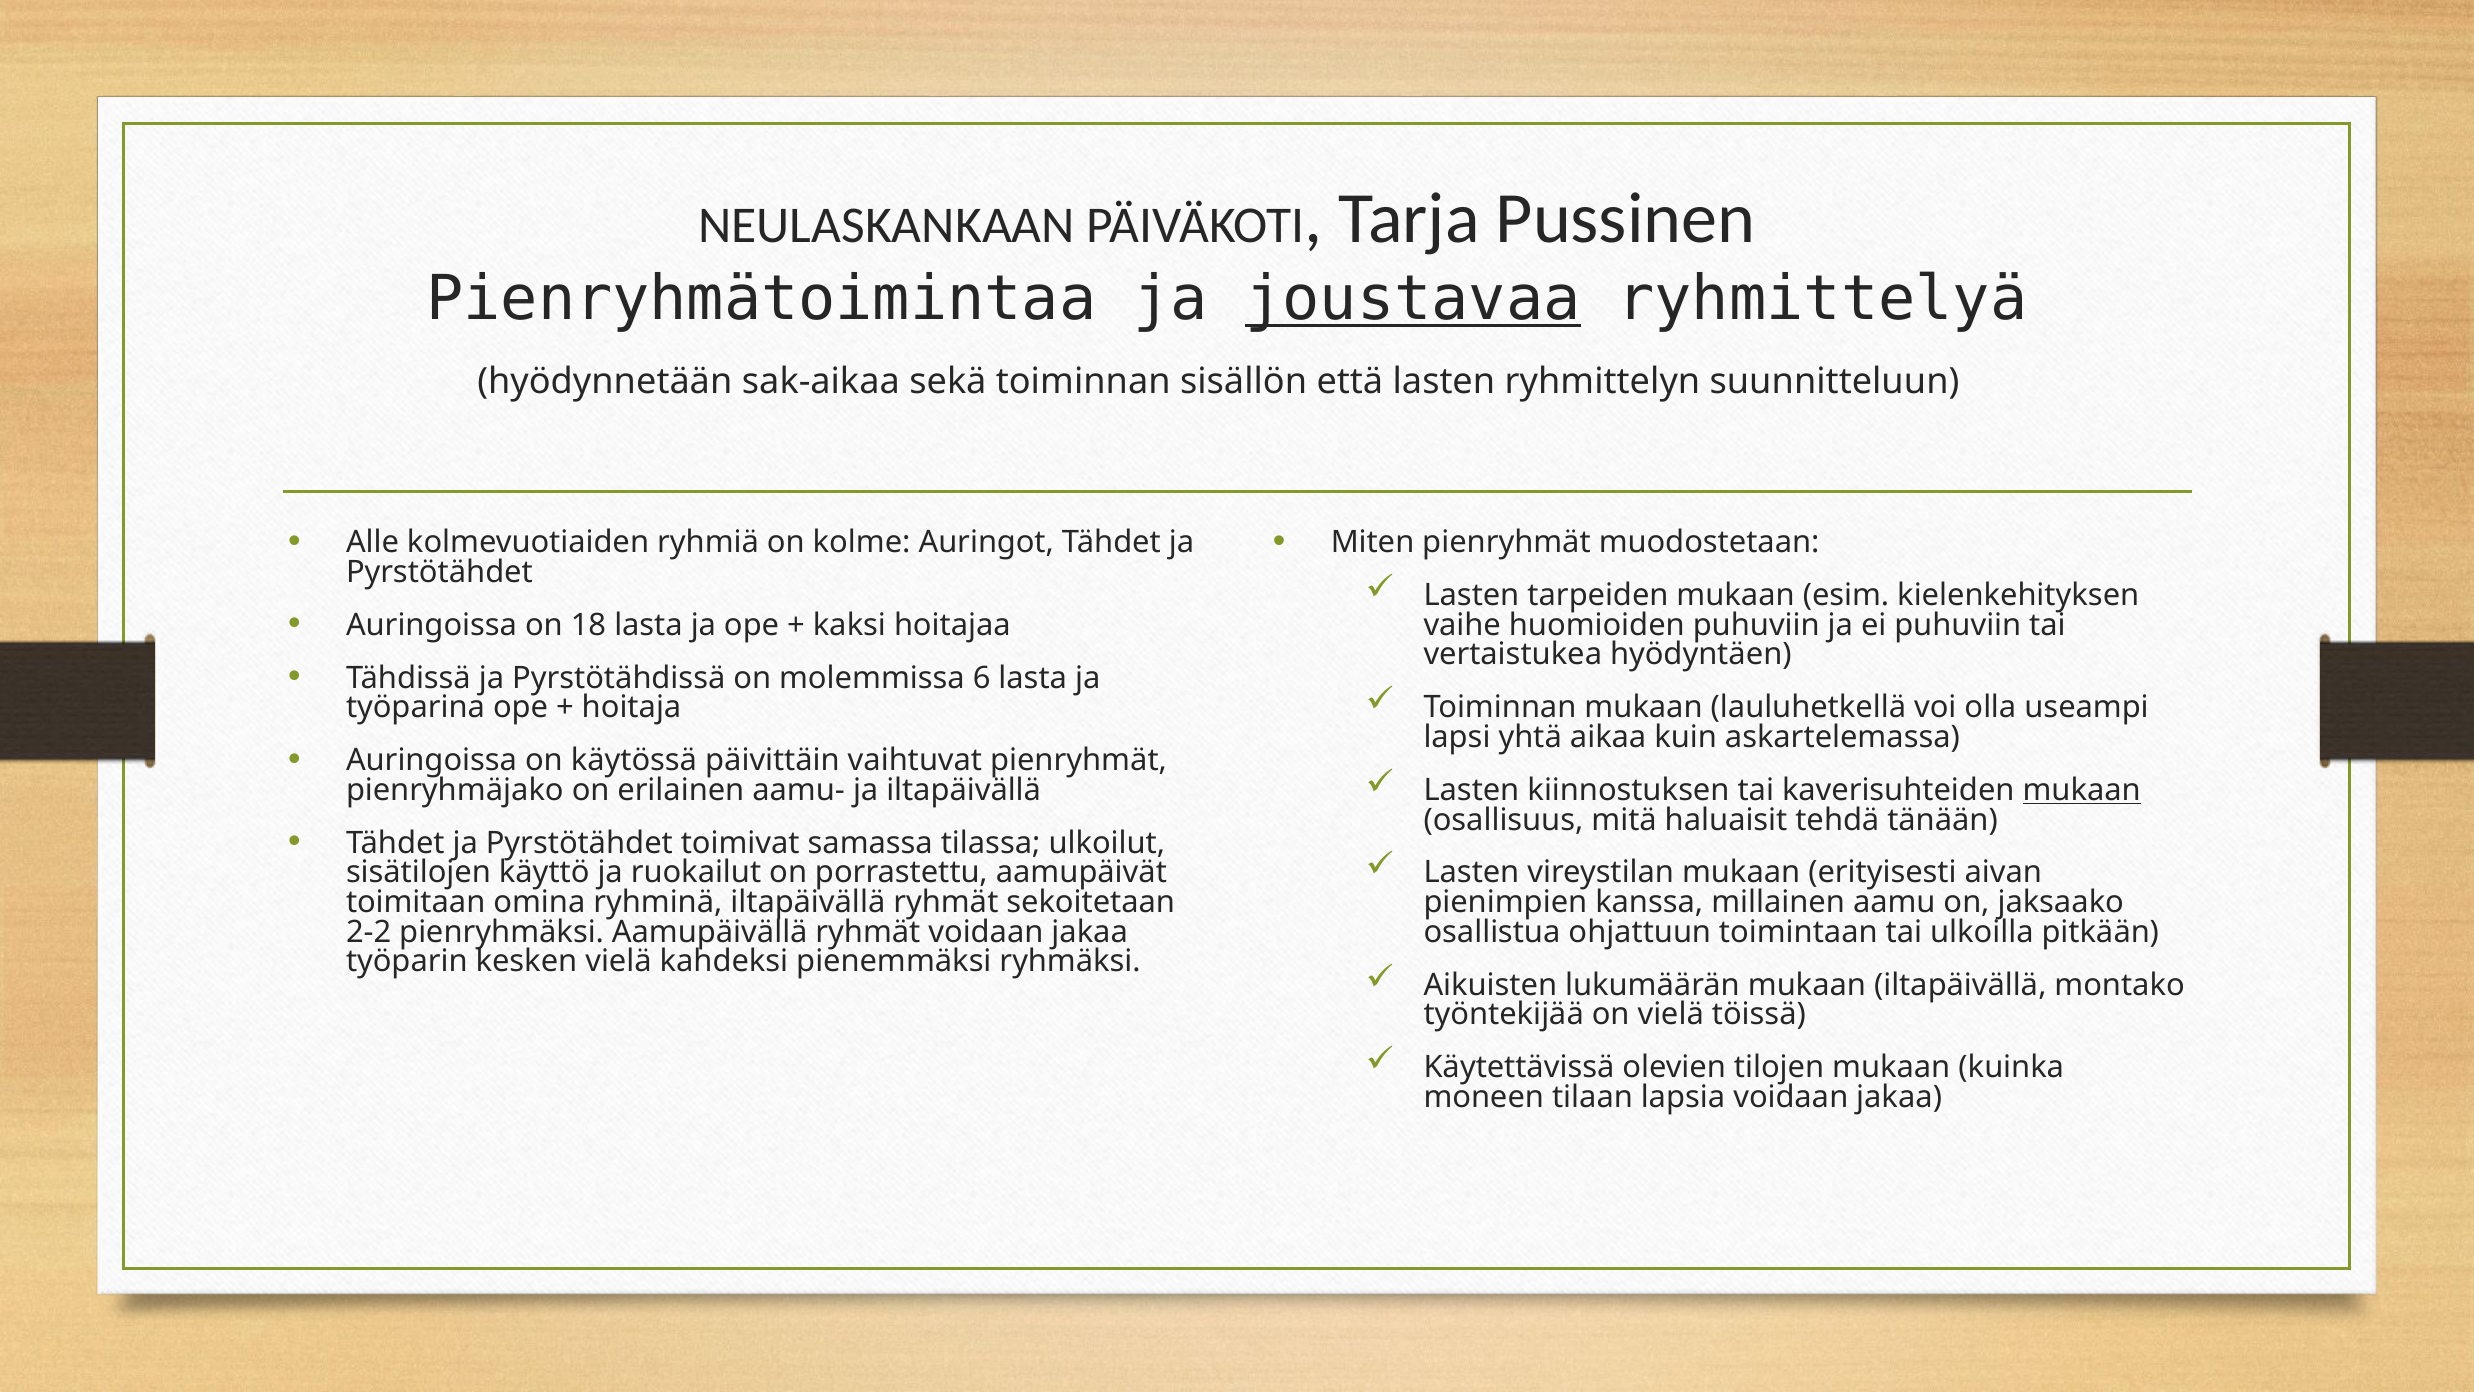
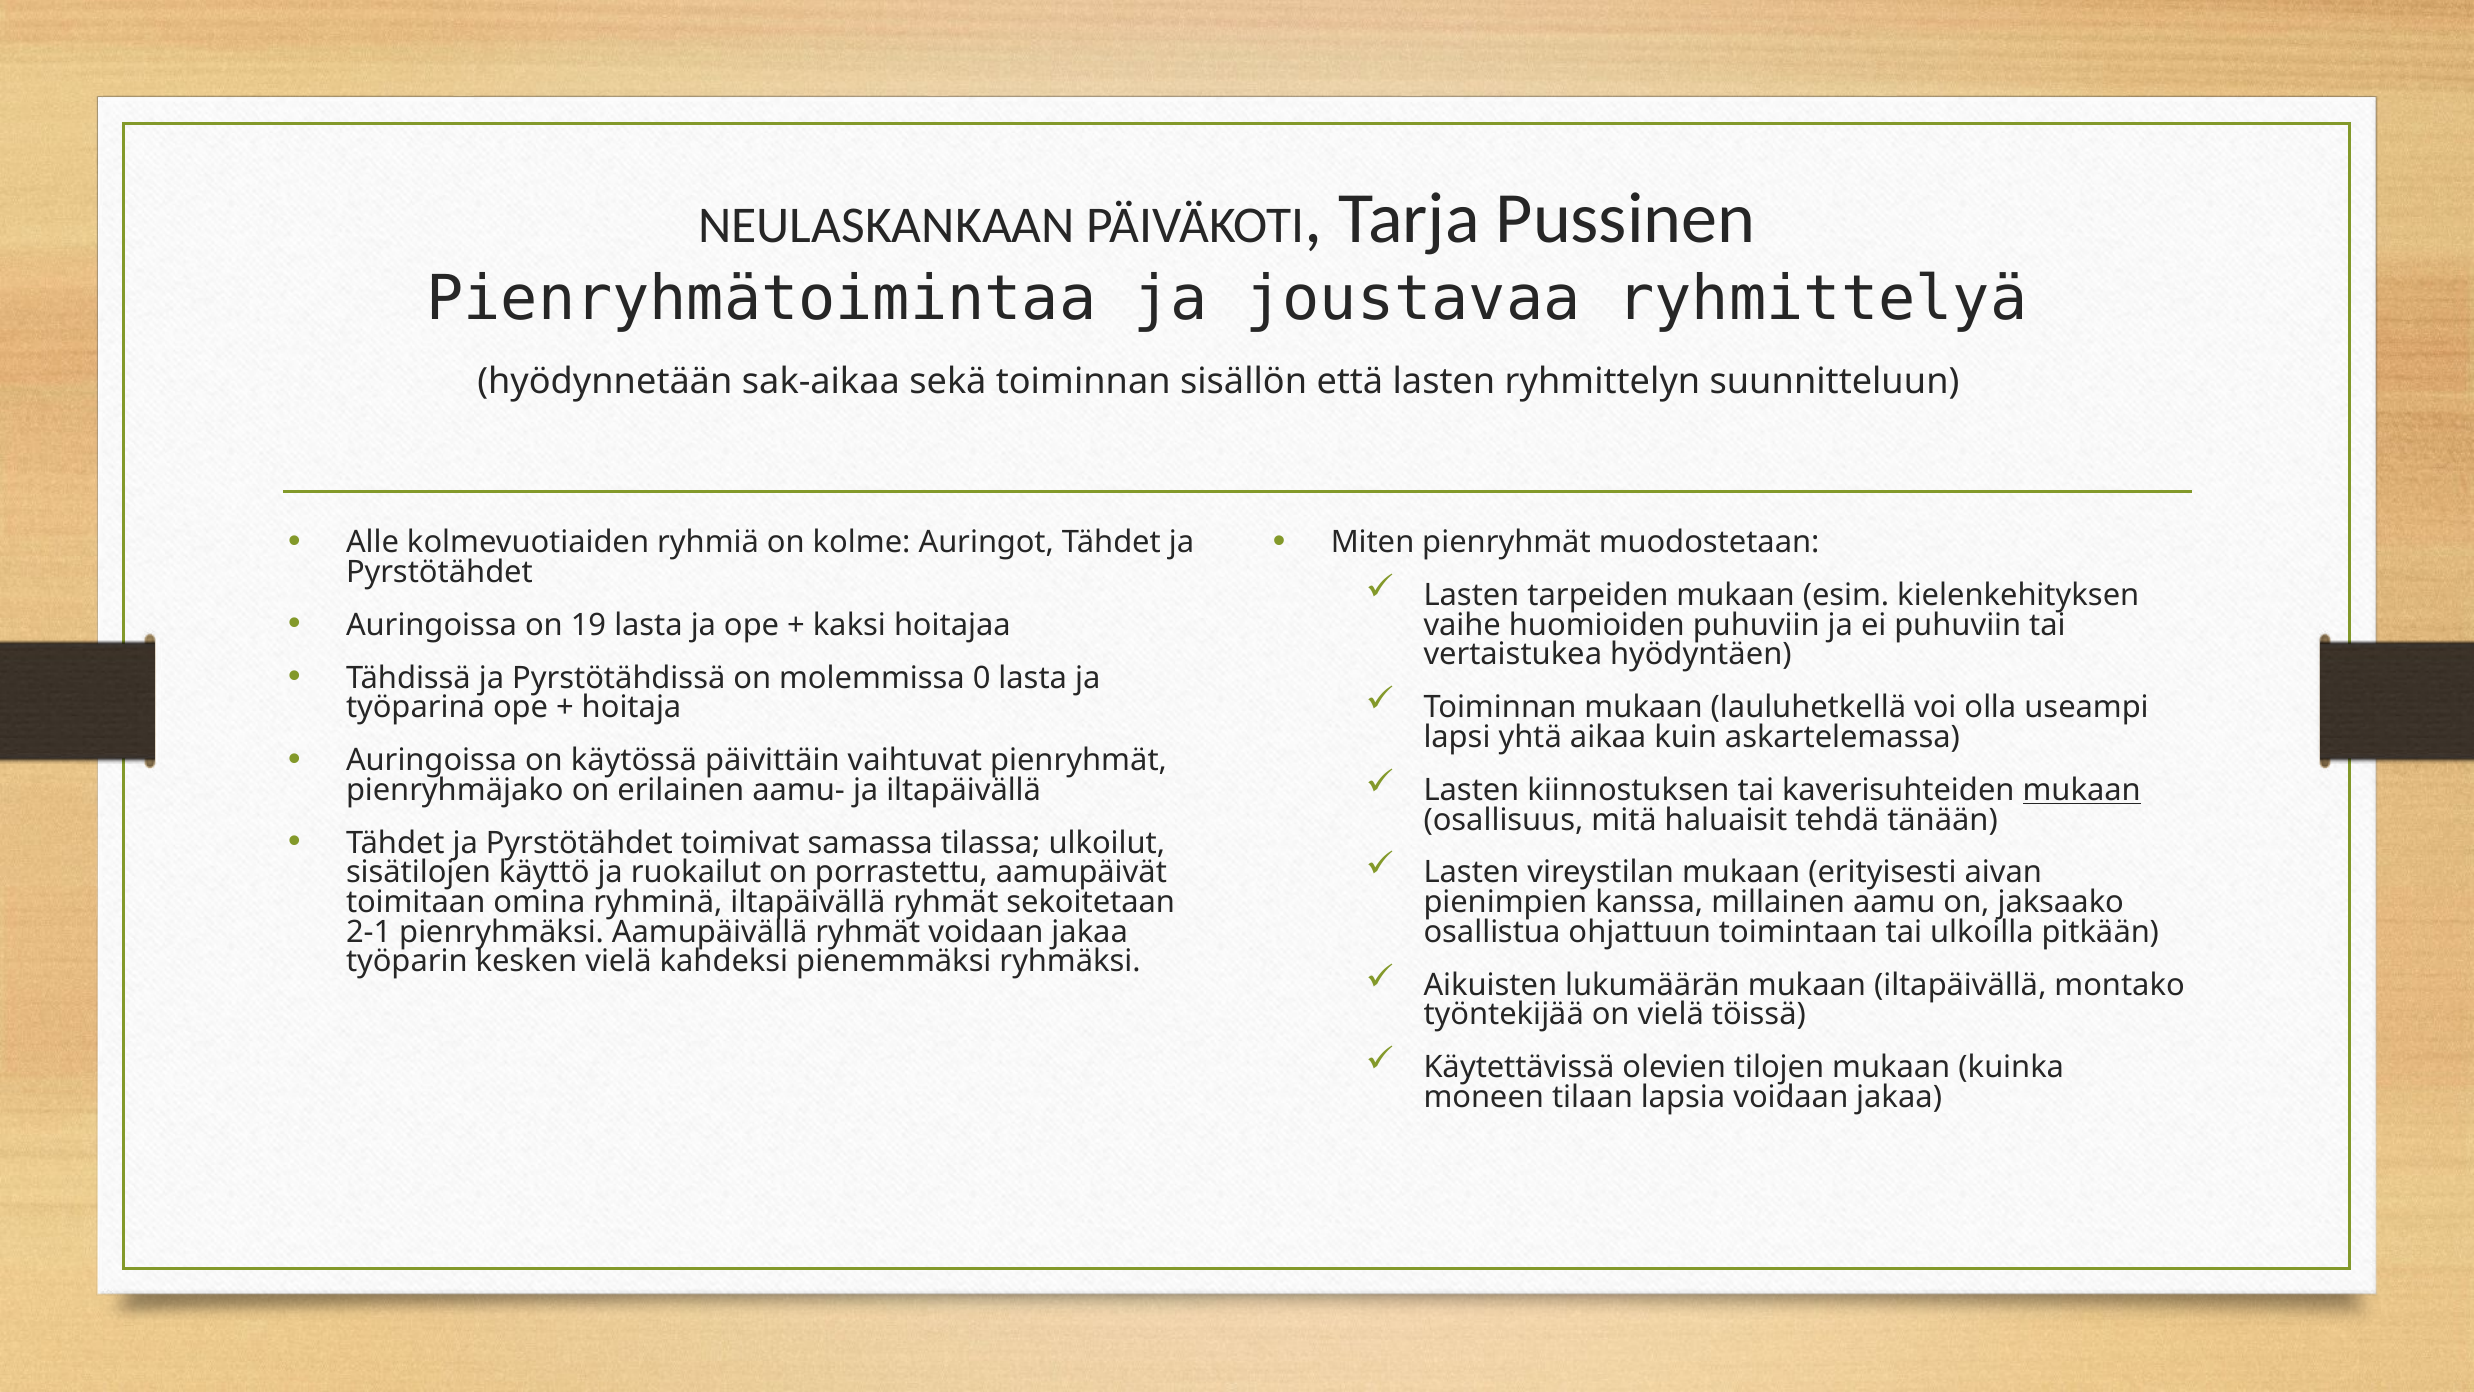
joustavaa underline: present -> none
18: 18 -> 19
6: 6 -> 0
2-2: 2-2 -> 2-1
